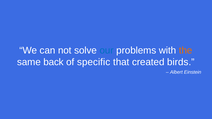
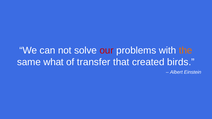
our colour: blue -> red
back: back -> what
specific: specific -> transfer
